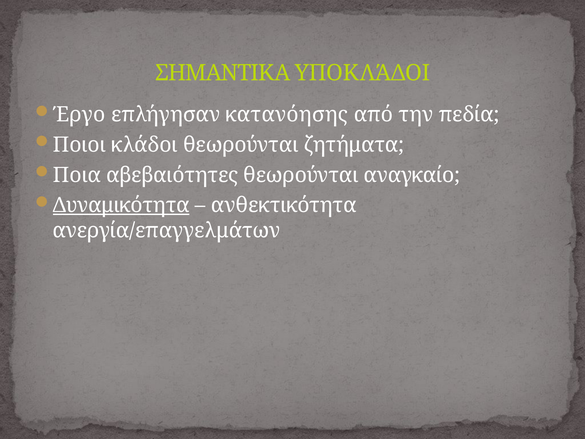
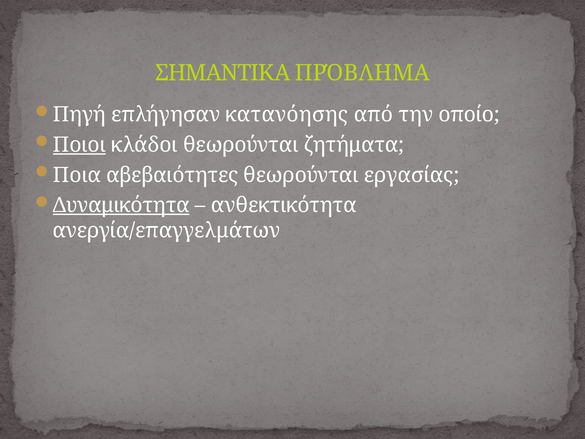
ΥΠΟΚΛΆΔΟΙ: ΥΠΟΚΛΆΔΟΙ -> ΠΡΌΒΛΗΜΑ
Έργο: Έργο -> Πηγή
πεδία: πεδία -> οποίο
Ποιοι underline: none -> present
αναγκαίο: αναγκαίο -> εργασίας
